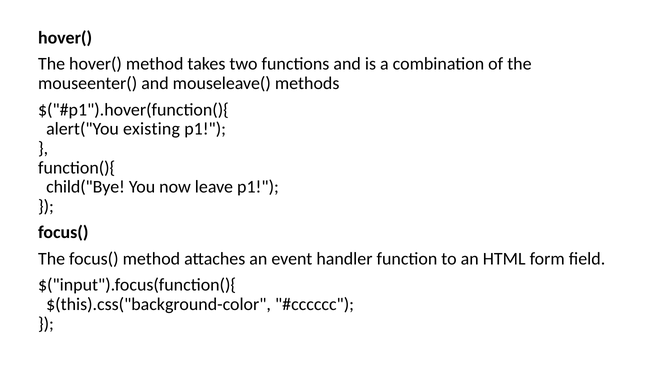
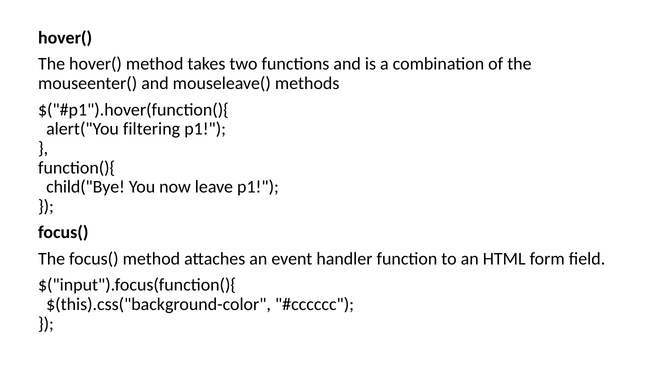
existing: existing -> filtering
